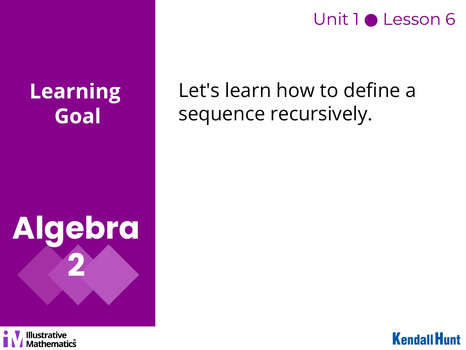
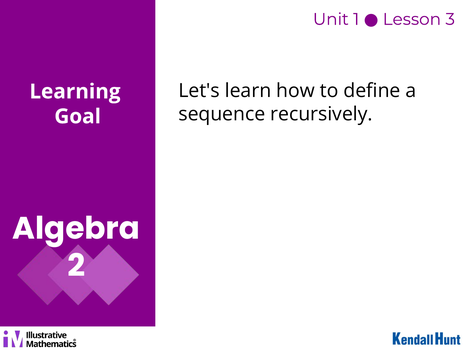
6: 6 -> 3
